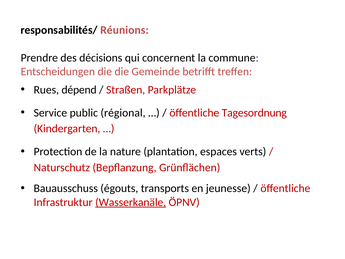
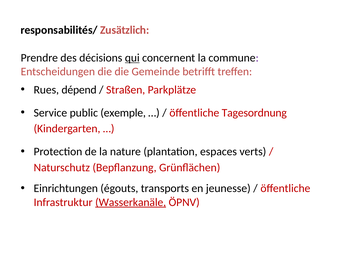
Réunions: Réunions -> Zusätzlich
qui underline: none -> present
régional: régional -> exemple
Bauausschuss: Bauausschuss -> Einrichtungen
